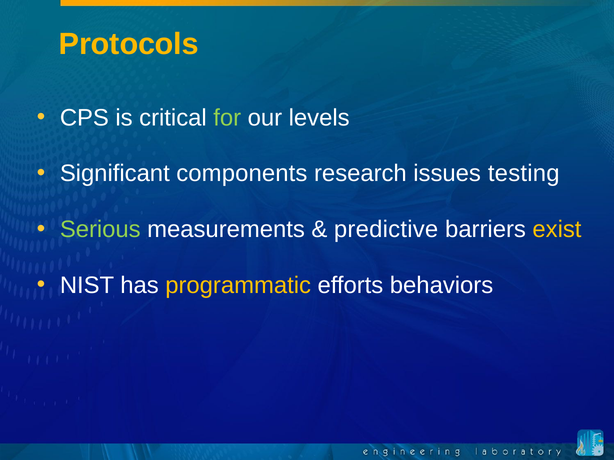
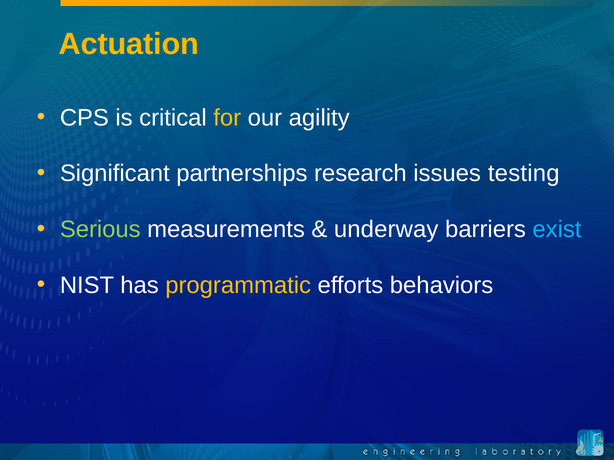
Protocols: Protocols -> Actuation
for colour: light green -> yellow
levels: levels -> agility
components: components -> partnerships
predictive: predictive -> underway
exist colour: yellow -> light blue
